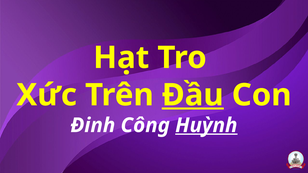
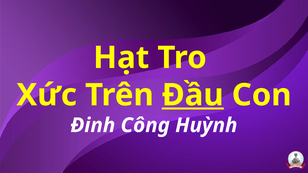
Huỳnh underline: present -> none
